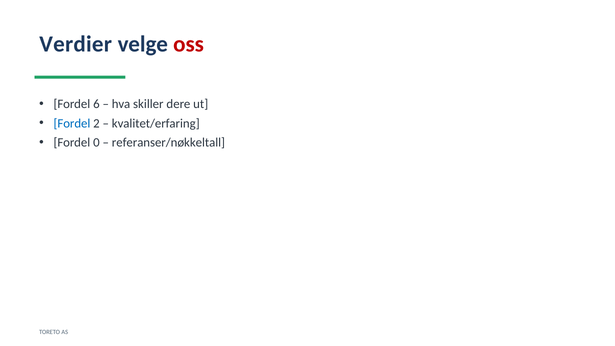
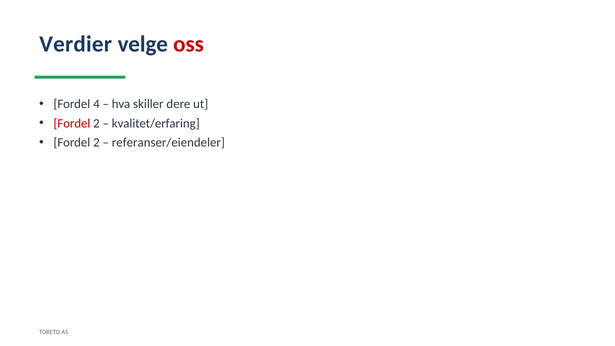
6: 6 -> 4
Fordel at (72, 123) colour: blue -> red
0 at (96, 143): 0 -> 2
referanser/nøkkeltall: referanser/nøkkeltall -> referanser/eiendeler
